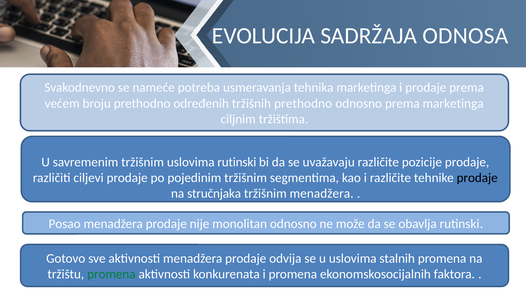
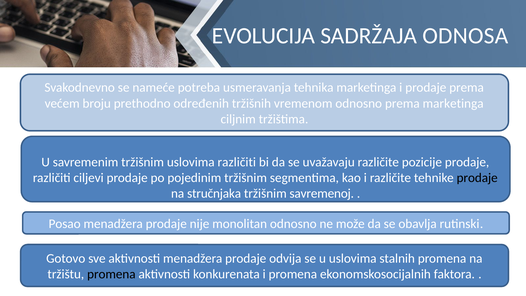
tržišnih prethodno: prethodno -> vremenom
uslovima rutinski: rutinski -> različiti
tržišnim menadžera: menadžera -> savremenoj
promena at (111, 274) colour: green -> black
